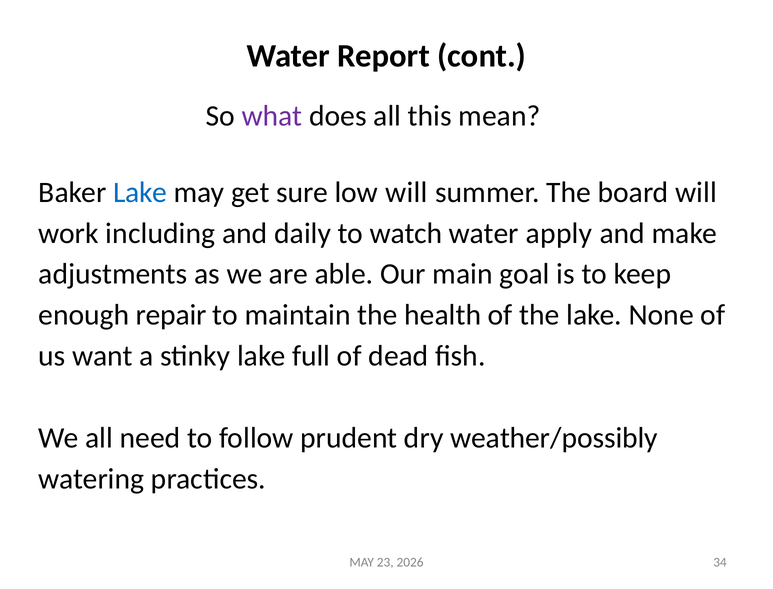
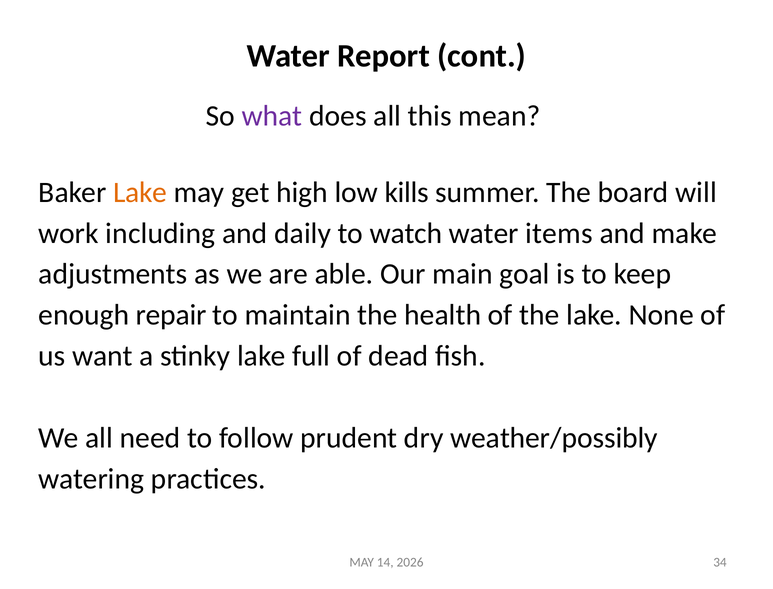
Lake at (140, 192) colour: blue -> orange
sure: sure -> high
low will: will -> kills
apply: apply -> items
23: 23 -> 14
